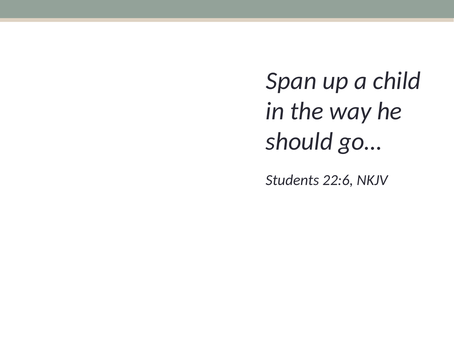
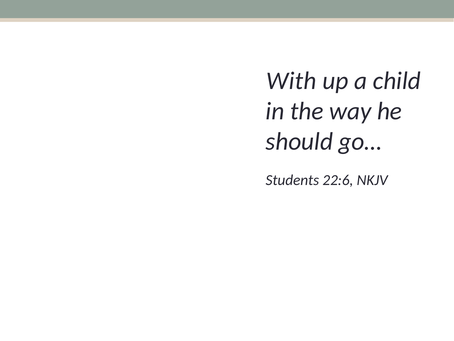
Span: Span -> With
